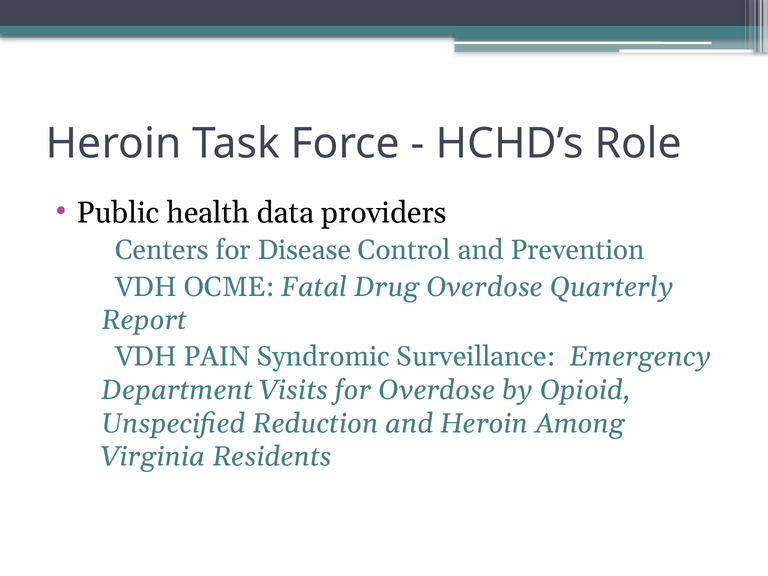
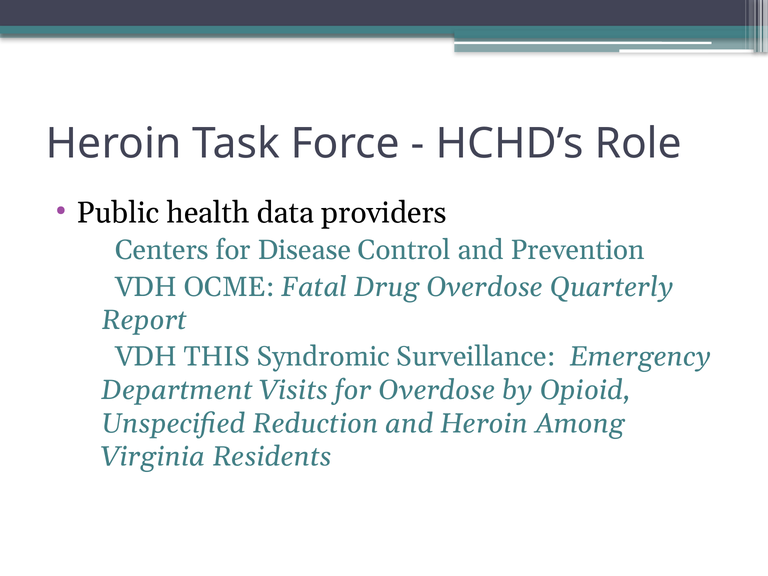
PAIN: PAIN -> THIS
